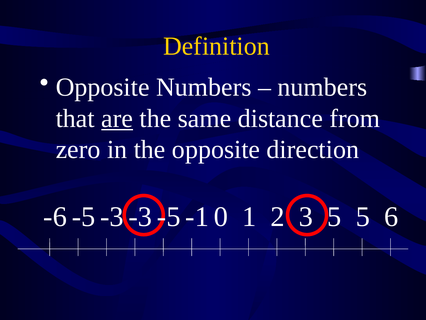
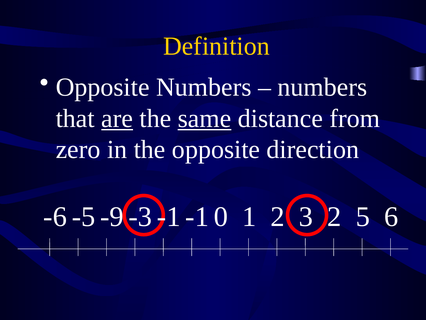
same underline: none -> present
-3 at (112, 216): -3 -> -9
-5 at (169, 216): -5 -> -1
3 5: 5 -> 2
